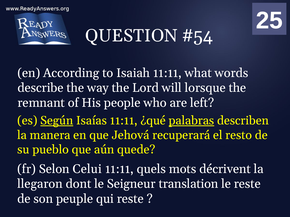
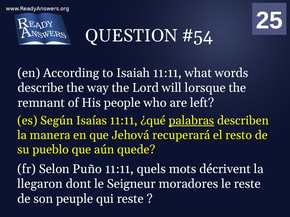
Según underline: present -> none
Celui: Celui -> Puño
translation: translation -> moradores
